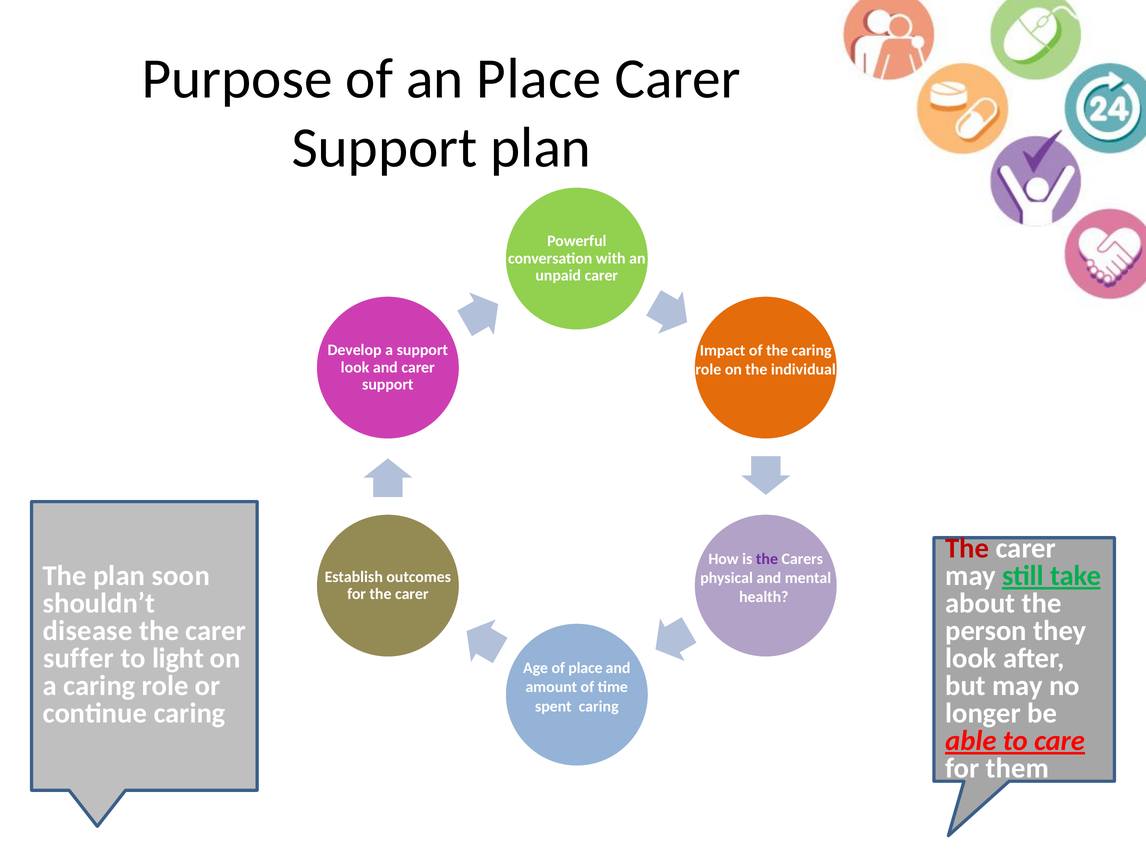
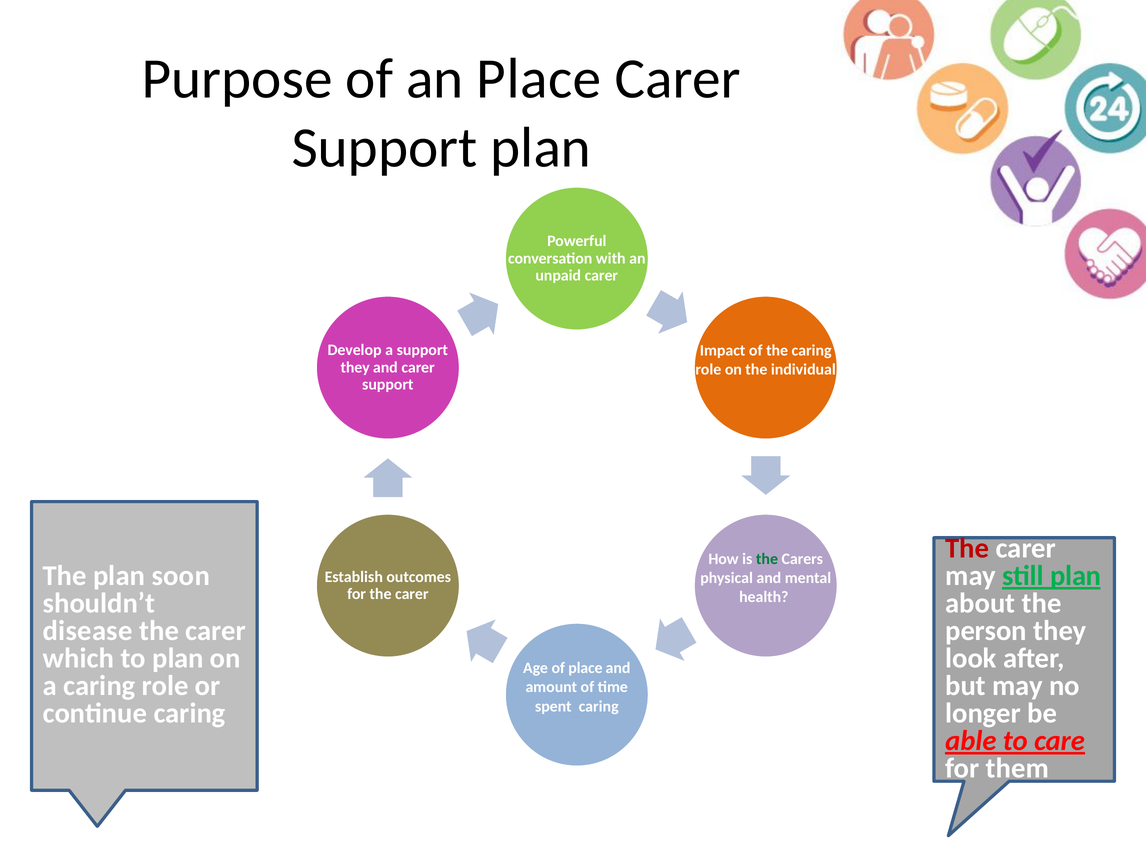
look at (355, 368): look -> they
the at (767, 559) colour: purple -> green
still take: take -> plan
suffer: suffer -> which
to light: light -> plan
